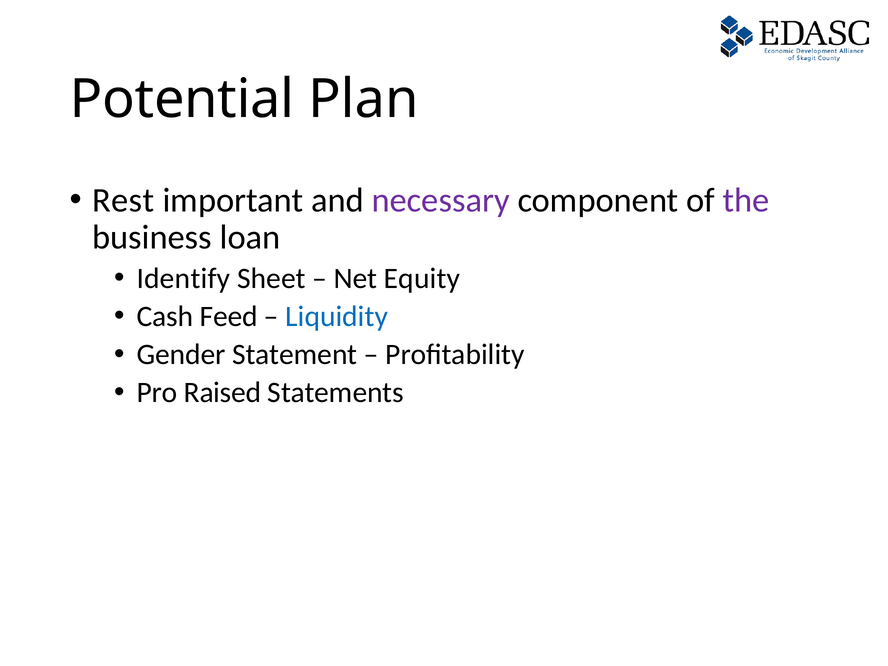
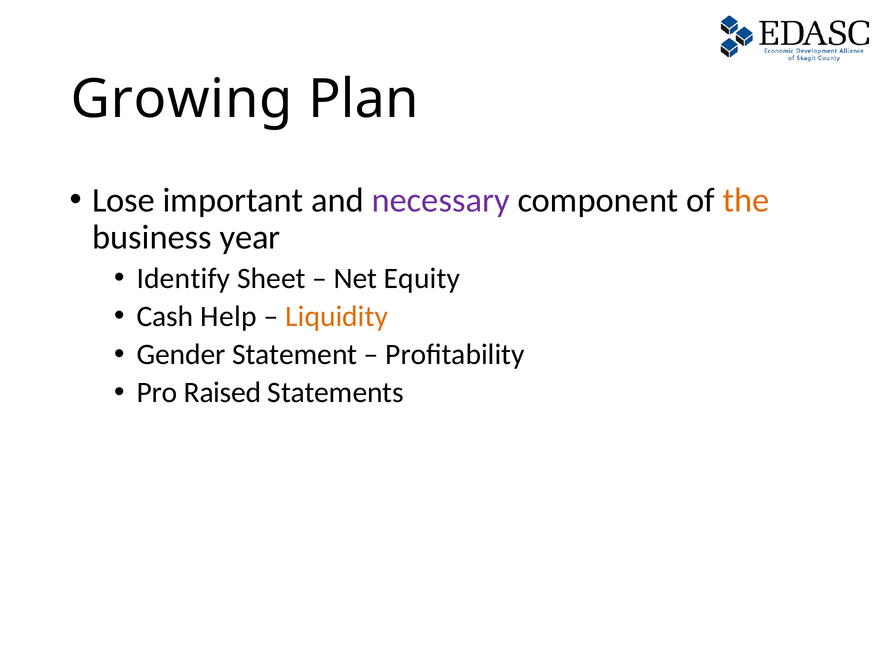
Potential: Potential -> Growing
Rest: Rest -> Lose
the colour: purple -> orange
loan: loan -> year
Feed: Feed -> Help
Liquidity colour: blue -> orange
